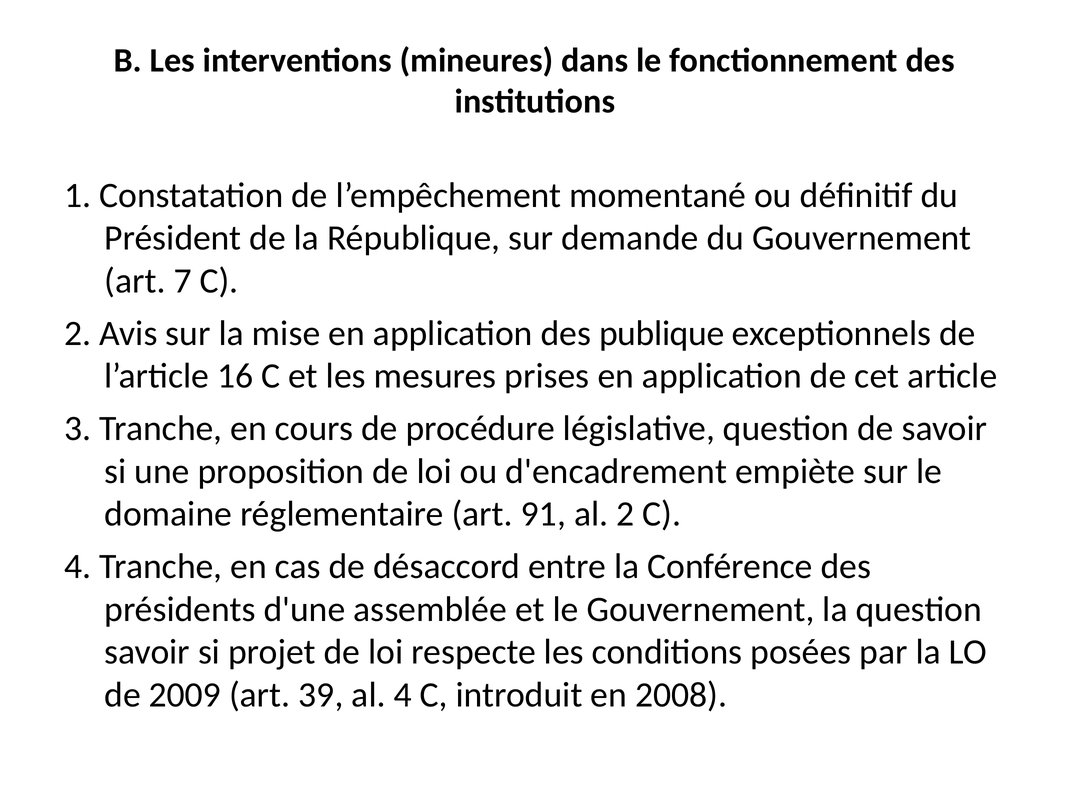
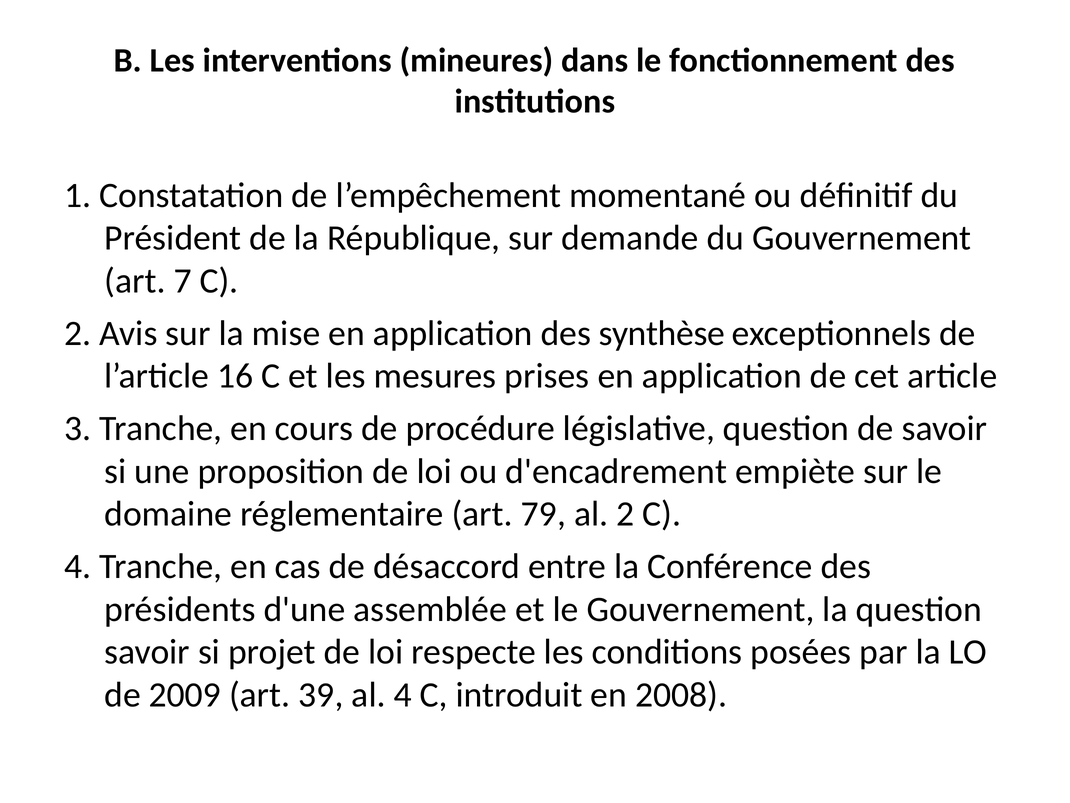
publique: publique -> synthèse
91: 91 -> 79
